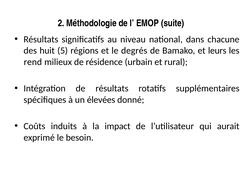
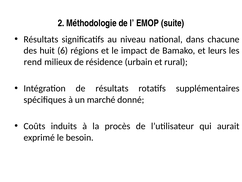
5: 5 -> 6
degrés: degrés -> impact
élevées: élevées -> marché
impact: impact -> procès
